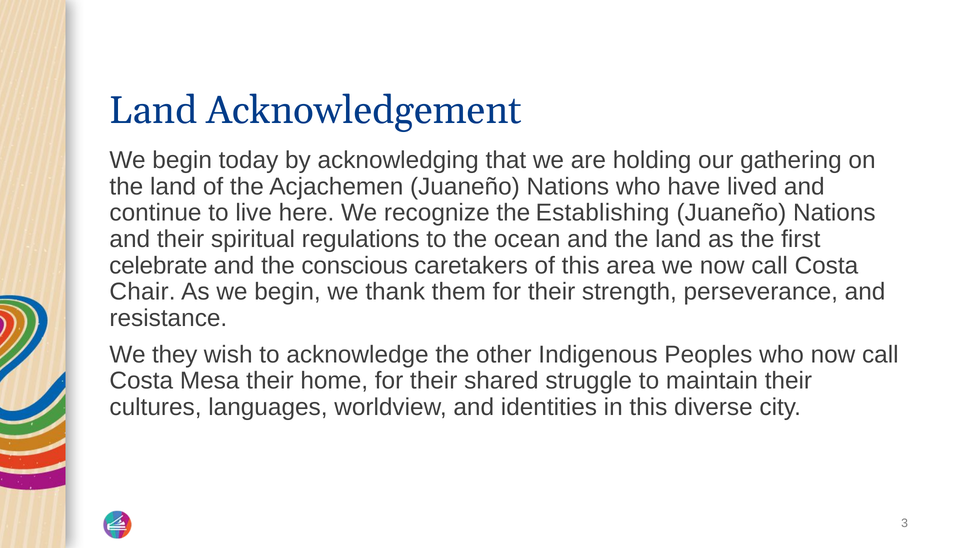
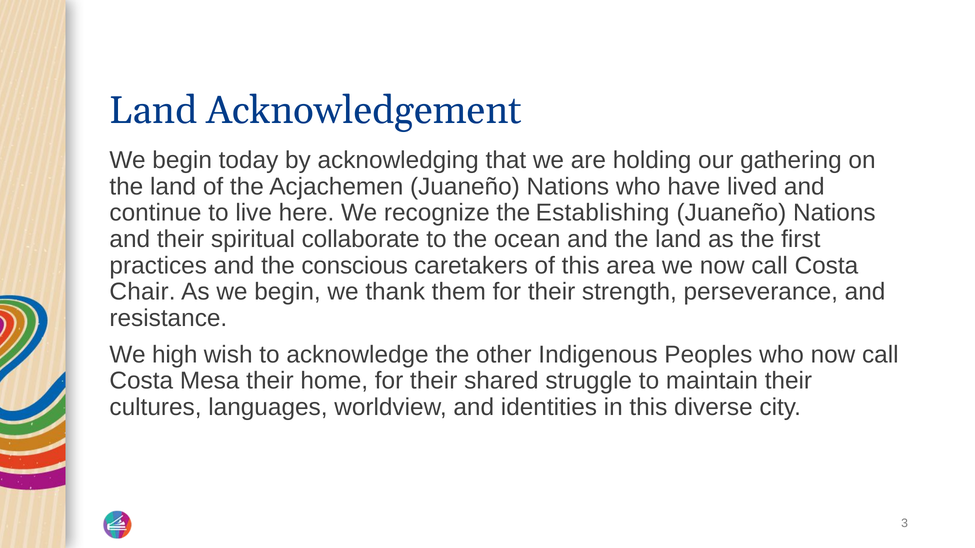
regulations: regulations -> collaborate
celebrate: celebrate -> practices
they: they -> high
